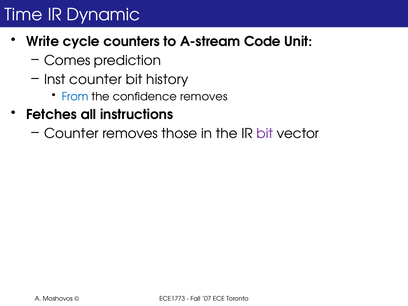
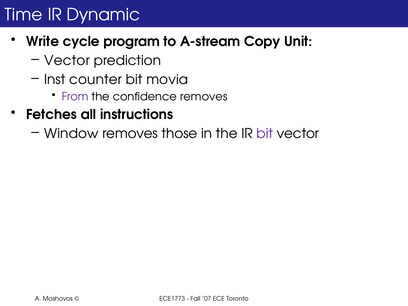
counters: counters -> program
Code: Code -> Copy
Comes at (67, 61): Comes -> Vector
history: history -> movia
From colour: blue -> purple
Counter at (71, 134): Counter -> Window
